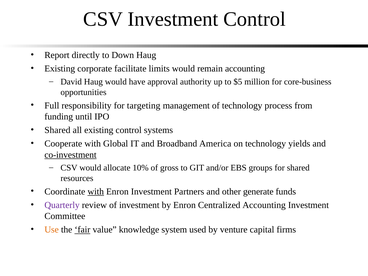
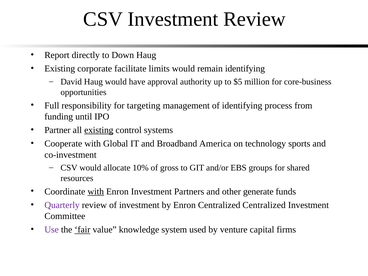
Investment Control: Control -> Review
remain accounting: accounting -> identifying
of technology: technology -> identifying
Shared at (57, 130): Shared -> Partner
existing at (99, 130) underline: none -> present
yields: yields -> sports
co-investment underline: present -> none
Centralized Accounting: Accounting -> Centralized
Use colour: orange -> purple
